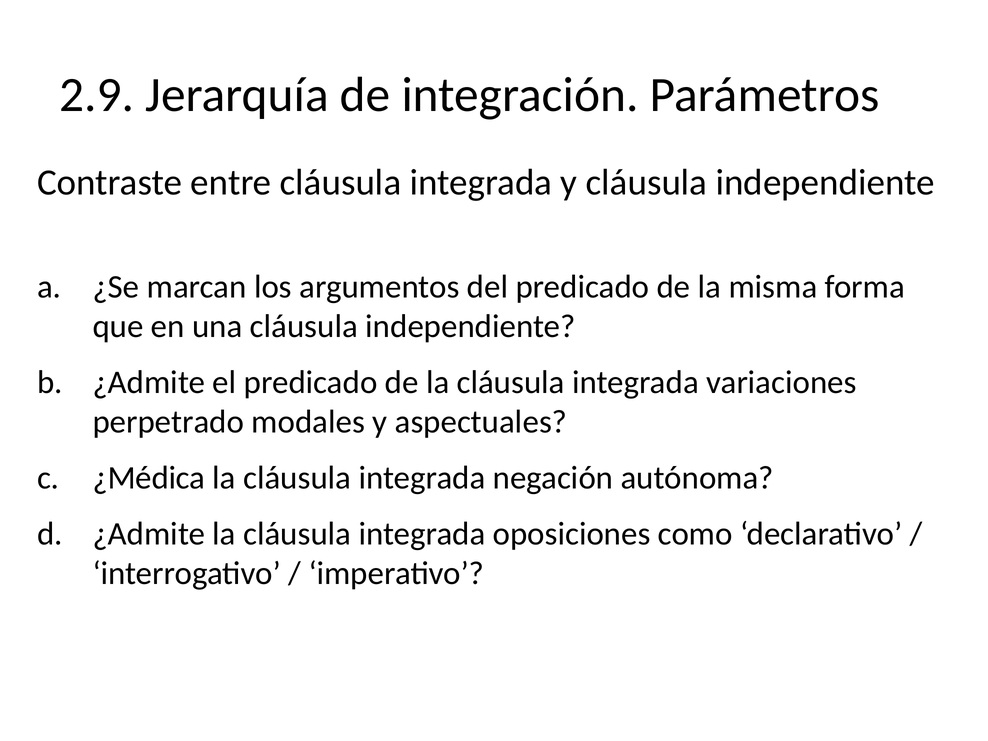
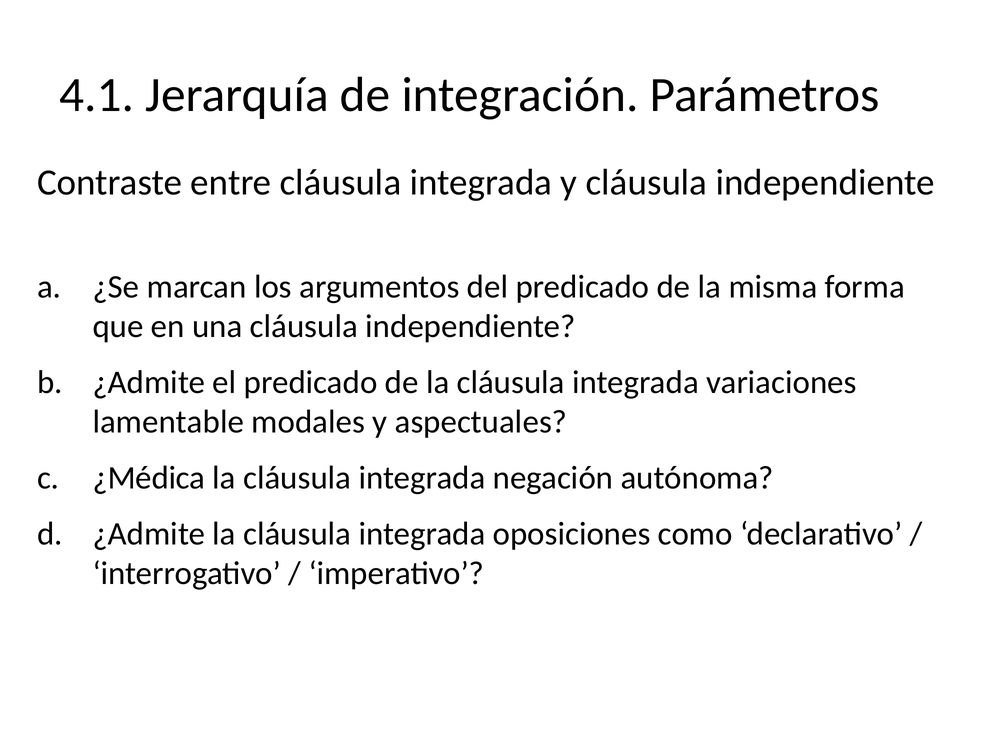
2.9: 2.9 -> 4.1
perpetrado: perpetrado -> lamentable
